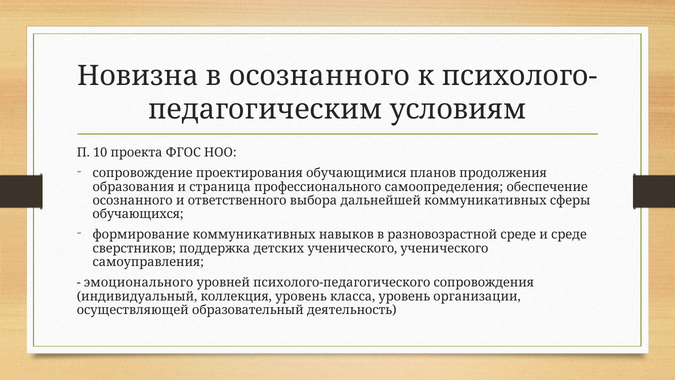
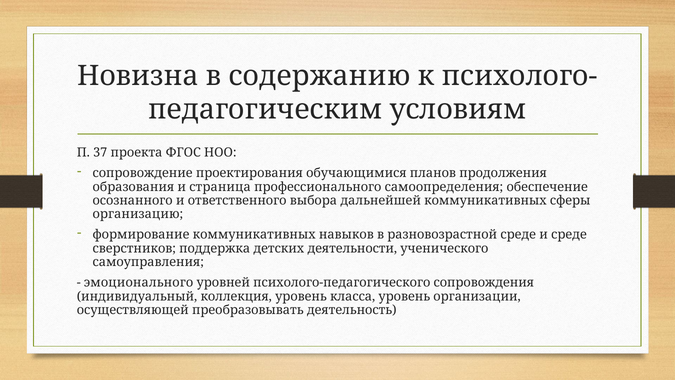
в осознанного: осознанного -> содержанию
10: 10 -> 37
обучающихся: обучающихся -> организацию
детских ученического: ученического -> деятельности
образовательный: образовательный -> преобразовывать
